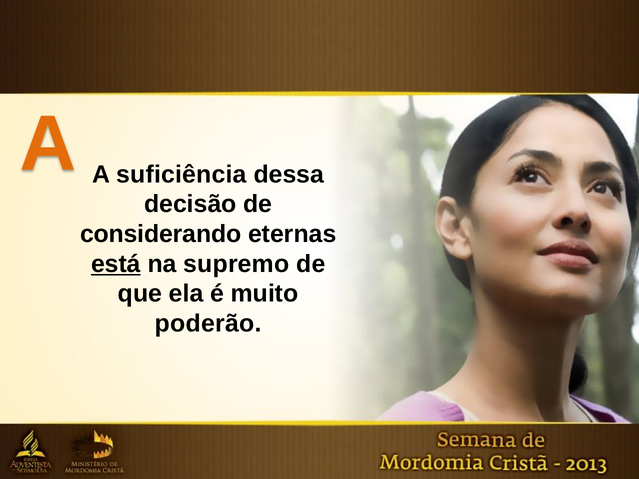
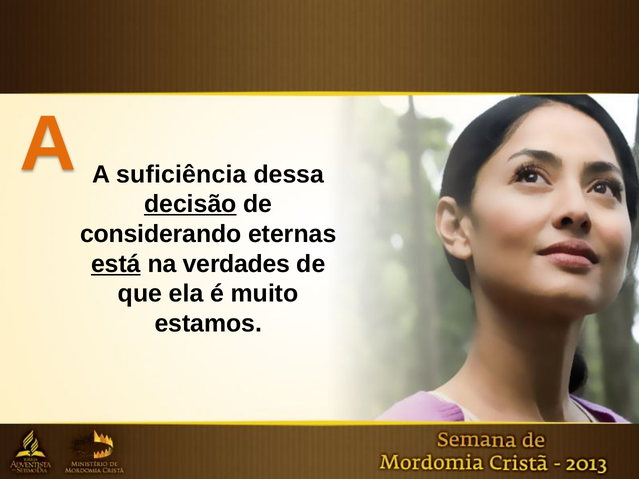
decisão underline: none -> present
supremo: supremo -> verdades
poderão: poderão -> estamos
